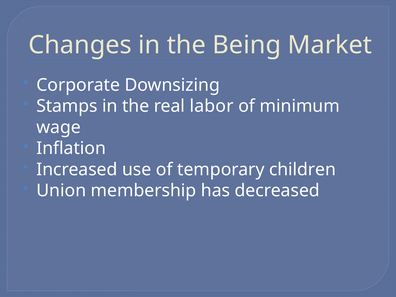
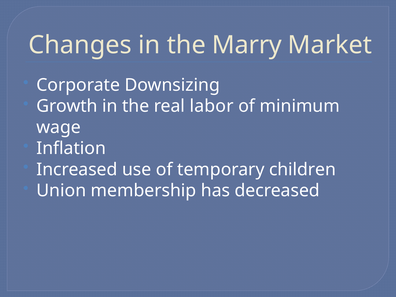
Being: Being -> Marry
Stamps: Stamps -> Growth
